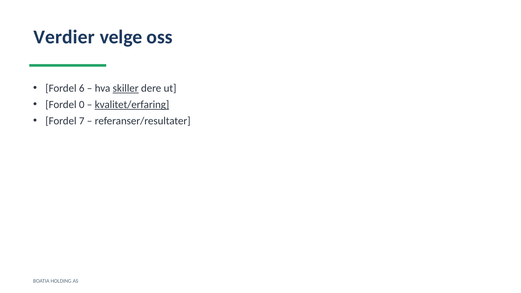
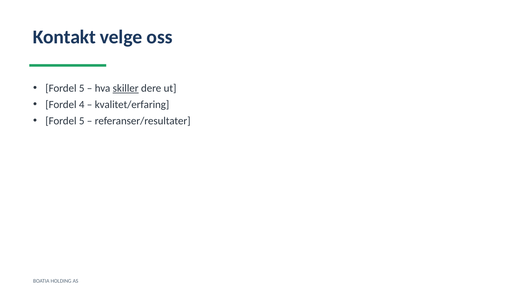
Verdier: Verdier -> Kontakt
6 at (82, 88): 6 -> 5
0: 0 -> 4
kvalitet/erfaring underline: present -> none
7 at (82, 121): 7 -> 5
